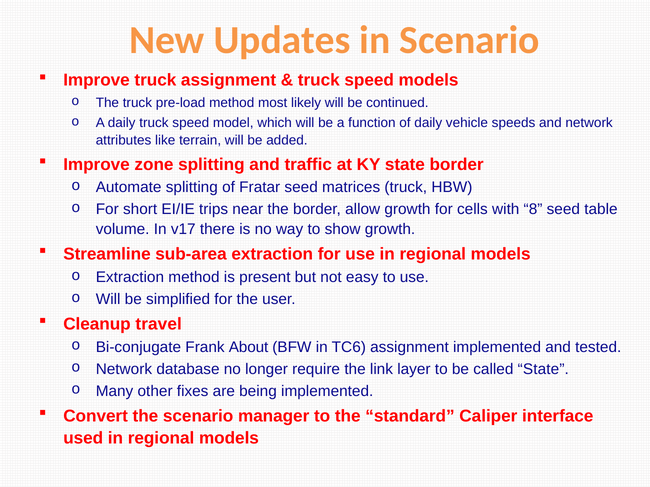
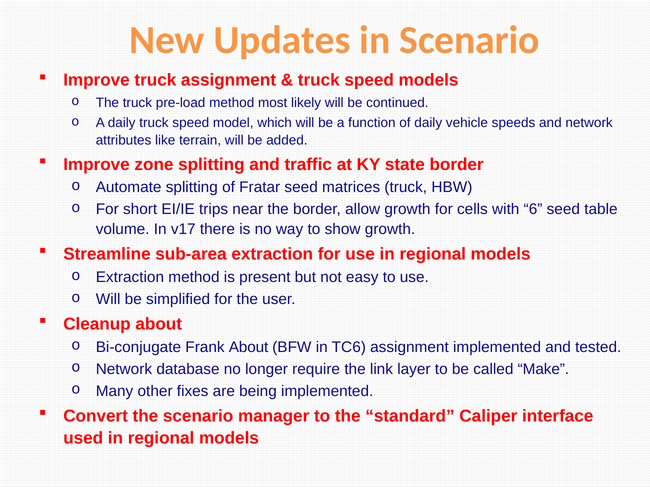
8: 8 -> 6
Cleanup travel: travel -> about
called State: State -> Make
